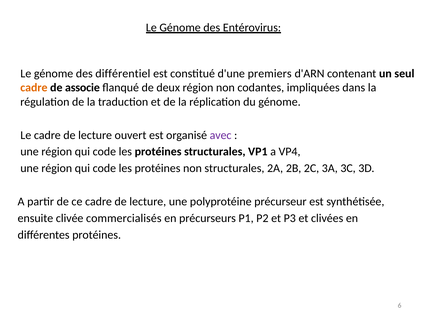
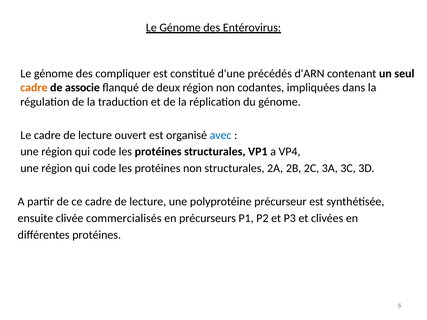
différentiel: différentiel -> compliquer
premiers: premiers -> précédés
avec colour: purple -> blue
